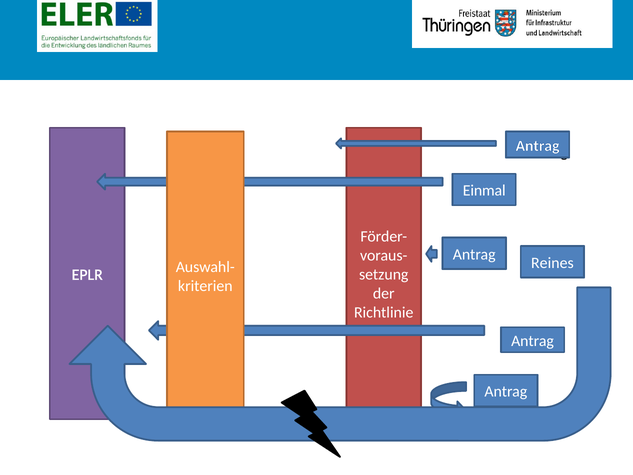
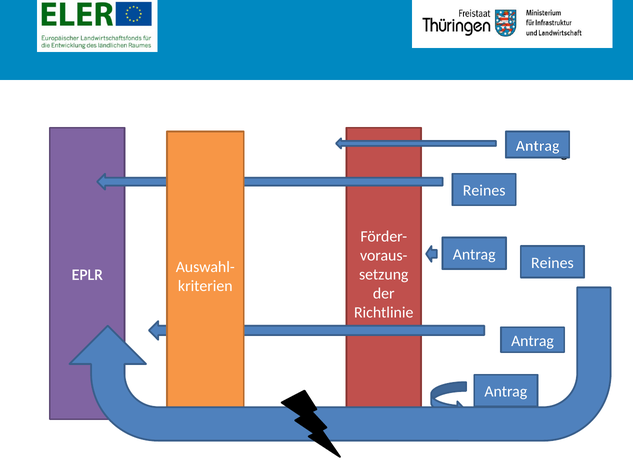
Einmal at (484, 191): Einmal -> Reines
